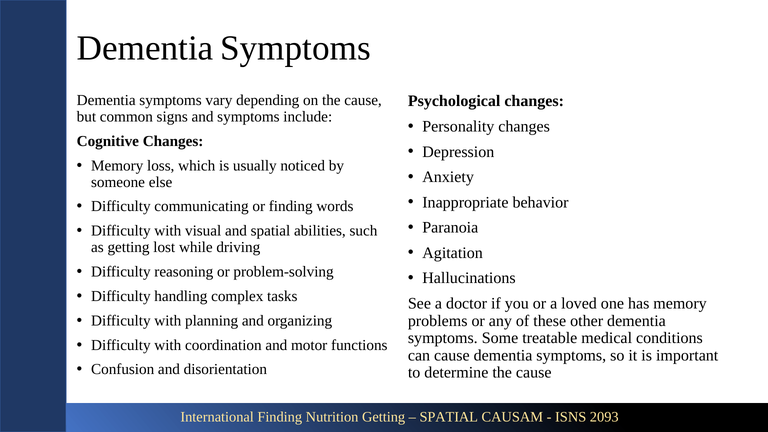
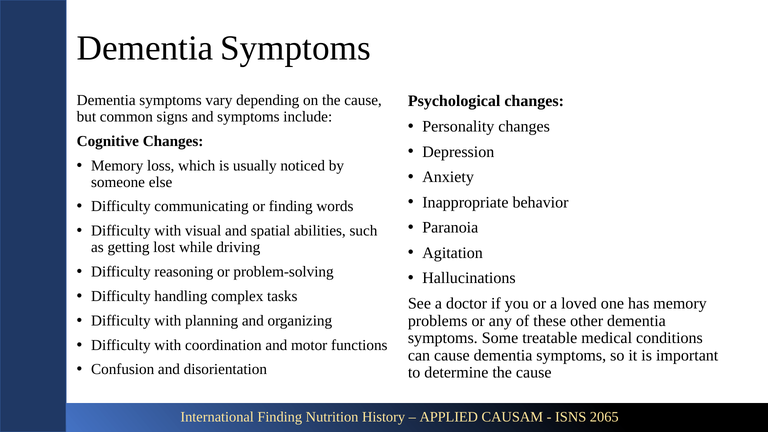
Nutrition Getting: Getting -> History
SPATIAL at (449, 417): SPATIAL -> APPLIED
2093: 2093 -> 2065
